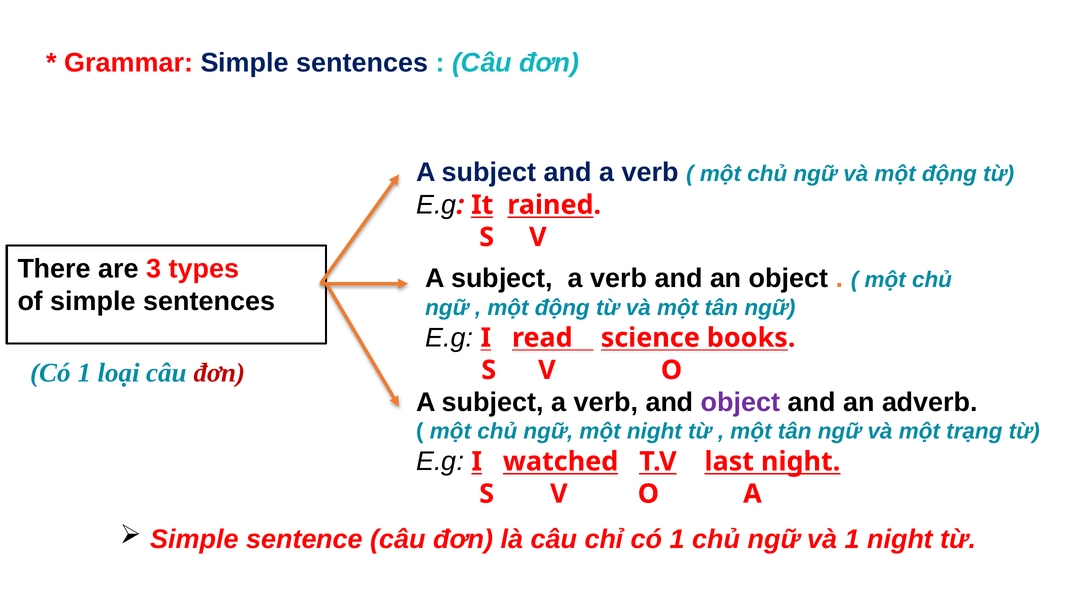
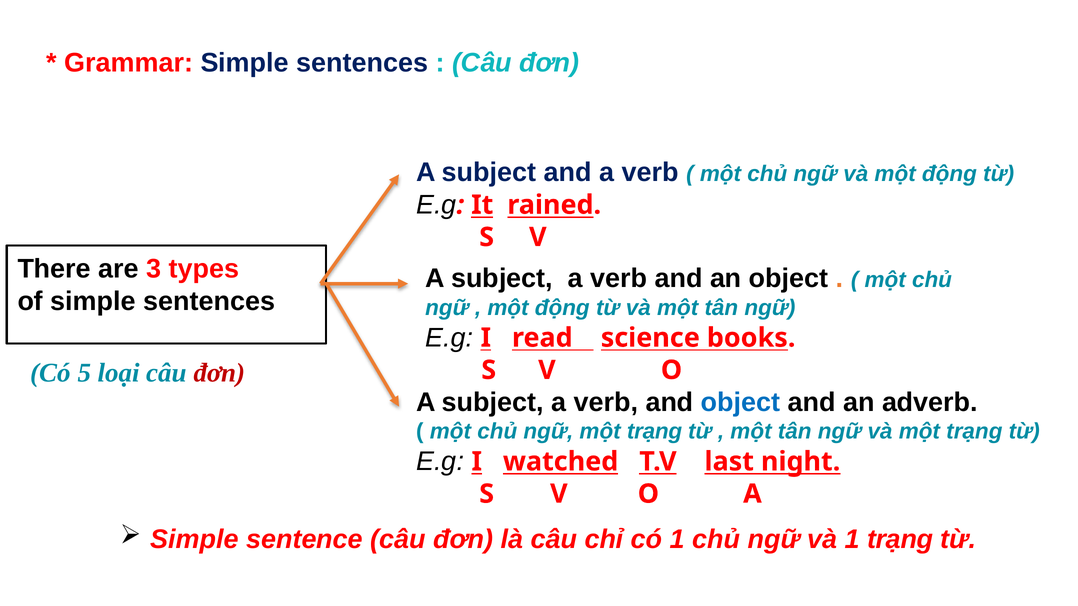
1 at (84, 373): 1 -> 5
object at (741, 403) colour: purple -> blue
ngữ một night: night -> trạng
1 night: night -> trạng
